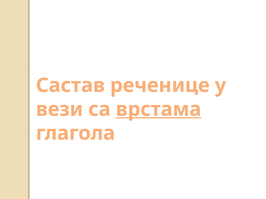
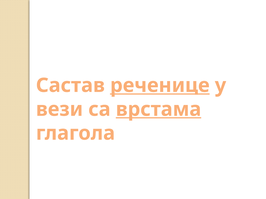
реченице underline: none -> present
